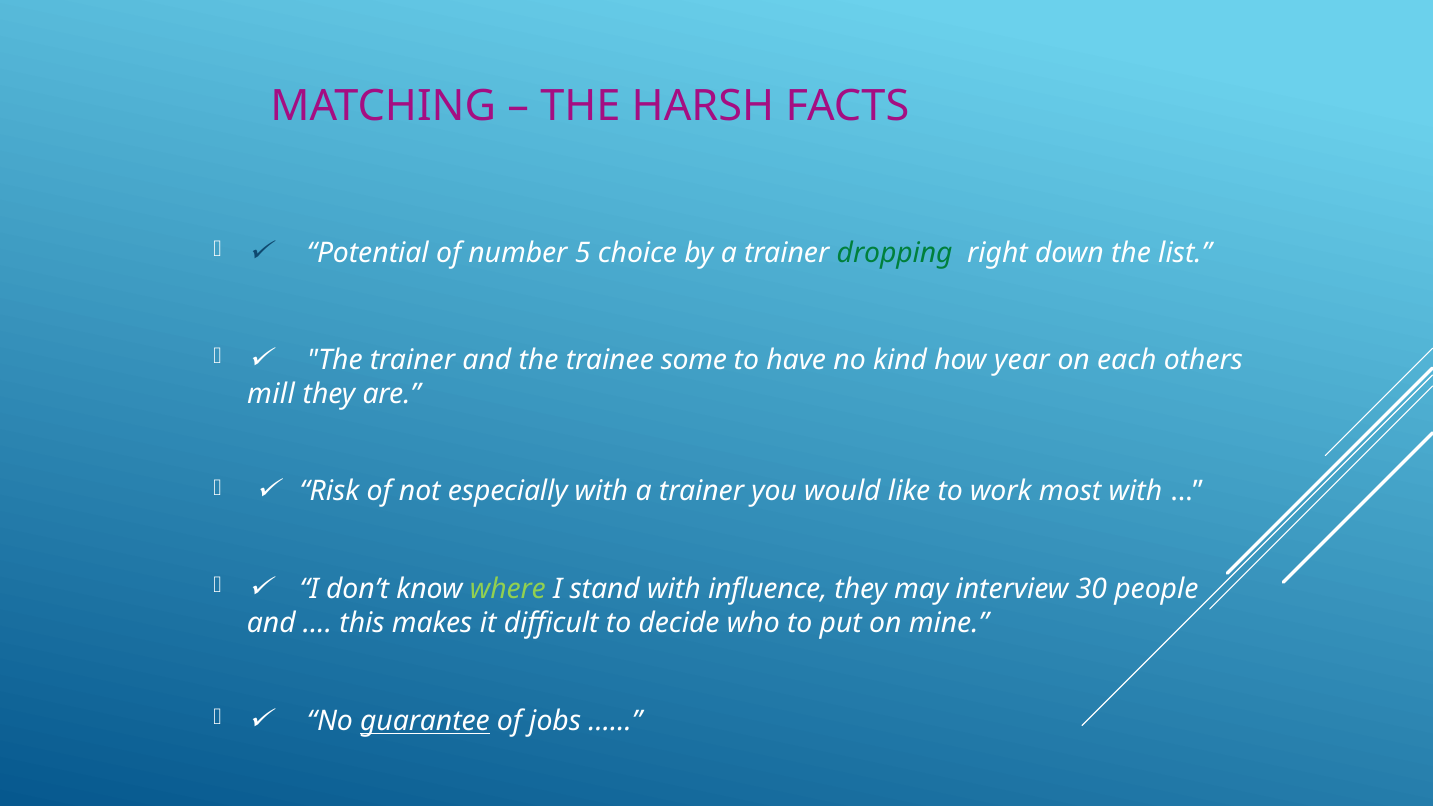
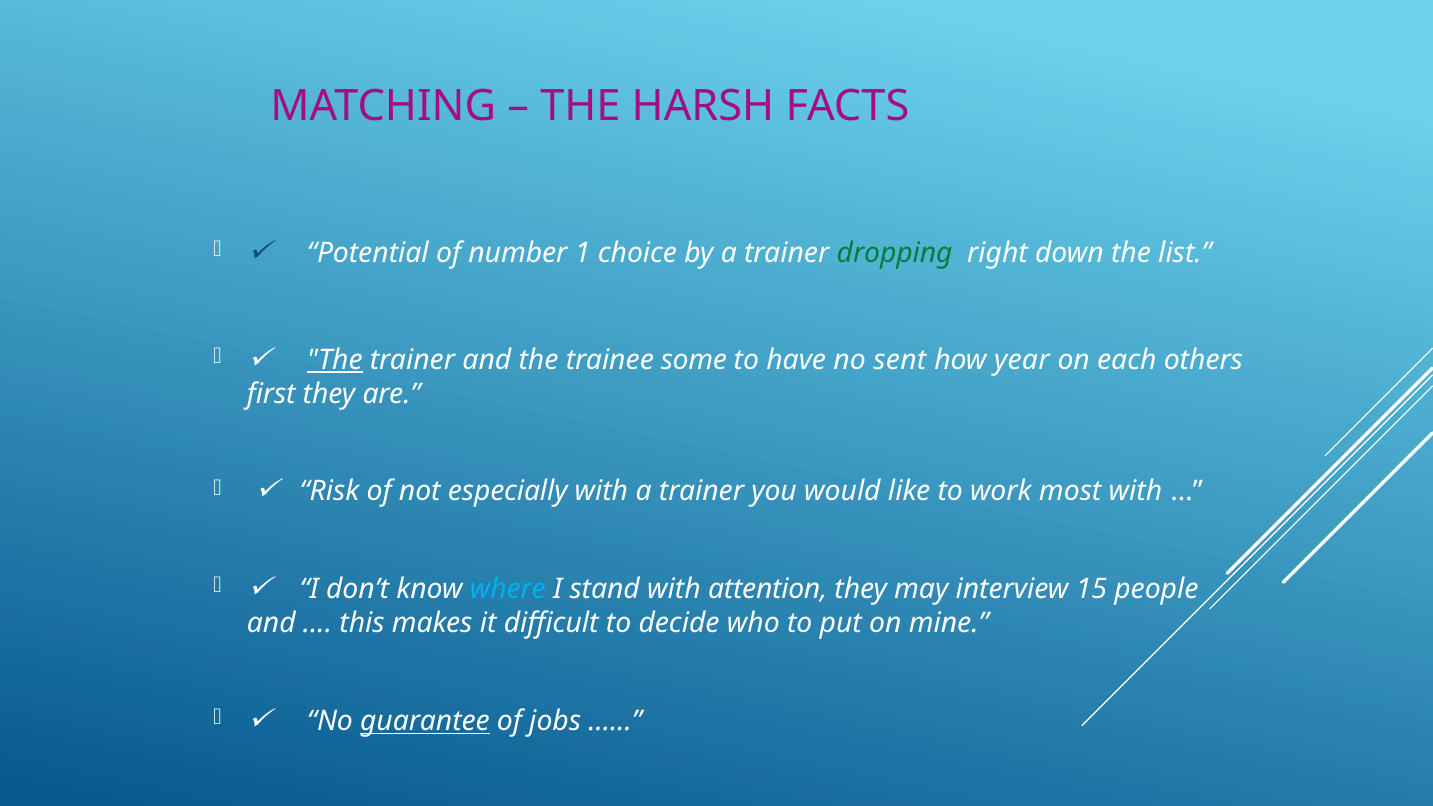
5: 5 -> 1
The at (335, 360) underline: none -> present
kind: kind -> sent
mill: mill -> first
where colour: light green -> light blue
influence: influence -> attention
30: 30 -> 15
